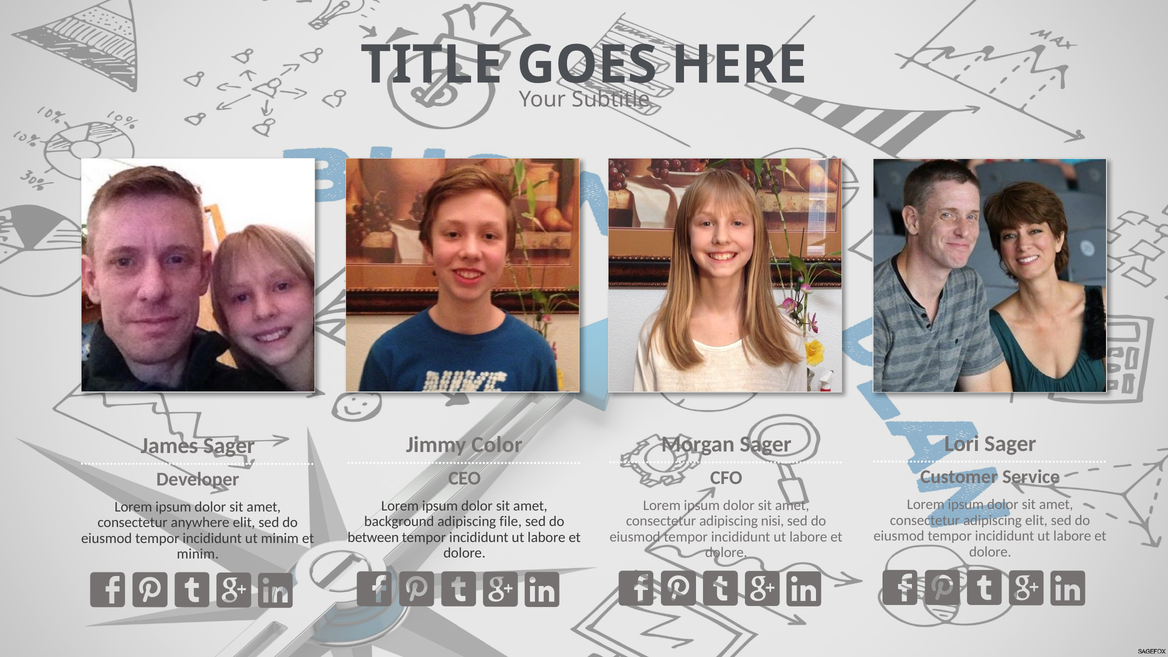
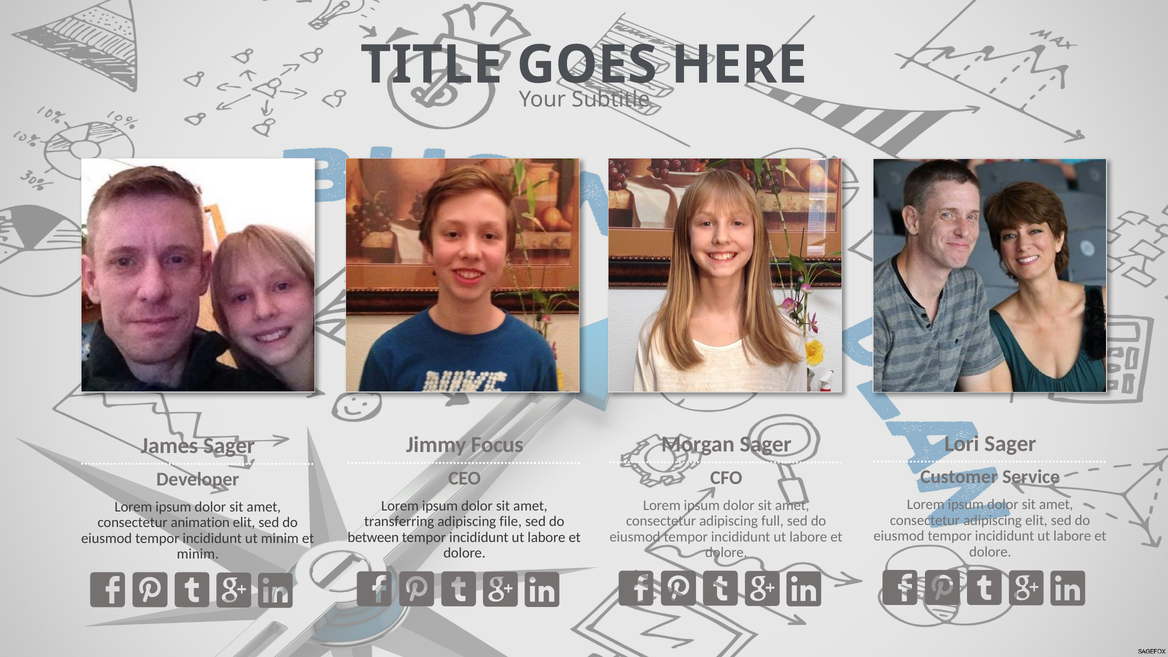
Color: Color -> Focus
nisi: nisi -> full
background: background -> transferring
anywhere: anywhere -> animation
